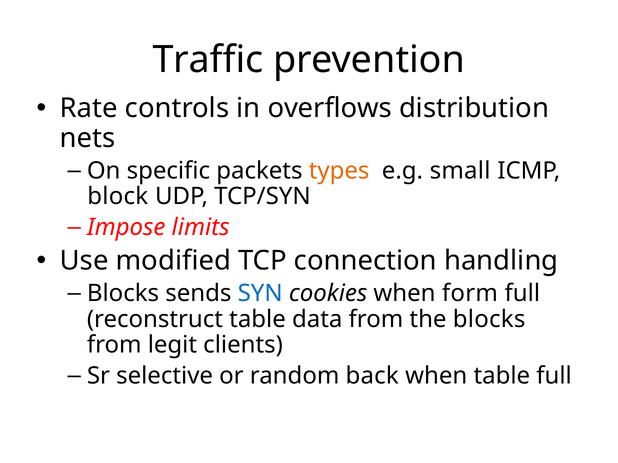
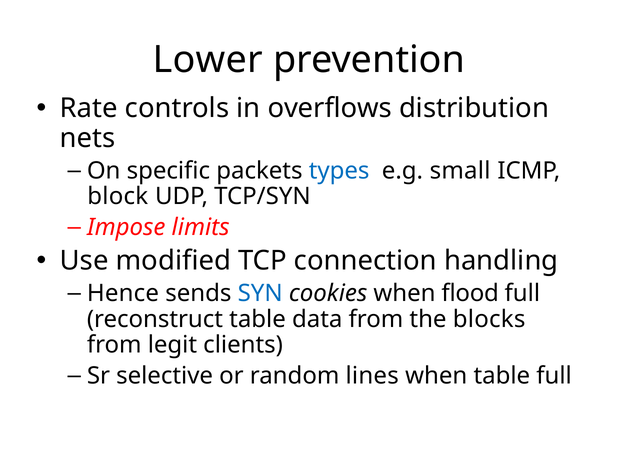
Traffic: Traffic -> Lower
types colour: orange -> blue
Blocks at (123, 293): Blocks -> Hence
form: form -> flood
back: back -> lines
